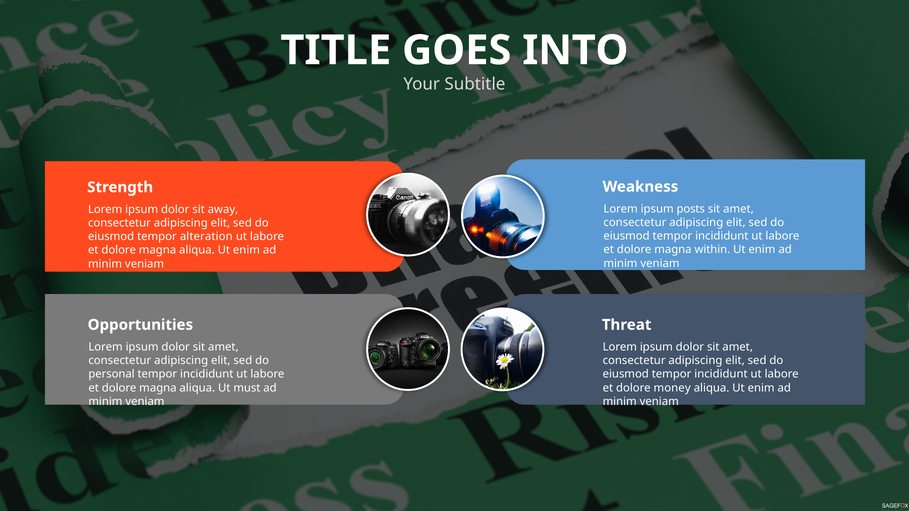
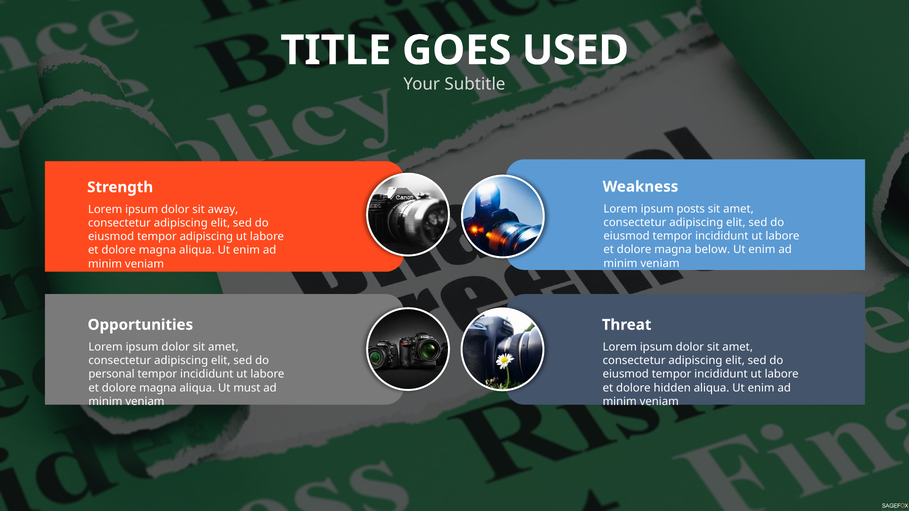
INTO: INTO -> USED
tempor alteration: alteration -> adipiscing
within: within -> below
money: money -> hidden
